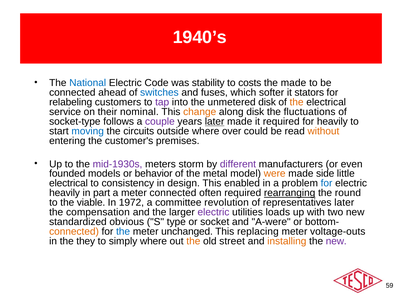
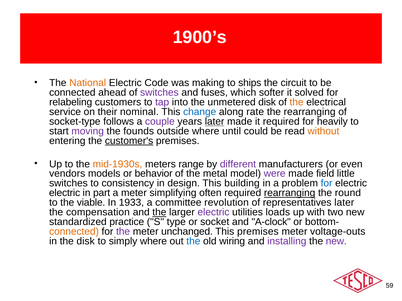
1940’s: 1940’s -> 1900’s
National colour: blue -> orange
stability: stability -> making
costs: costs -> ships
the made: made -> circuit
switches at (159, 93) colour: blue -> purple
stators: stators -> solved
change colour: orange -> blue
along disk: disk -> rate
the fluctuations: fluctuations -> rearranging
moving colour: blue -> purple
circuits: circuits -> founds
over: over -> until
customer's underline: none -> present
mid-1930s colour: purple -> orange
storm: storm -> range
founded: founded -> vendors
were colour: orange -> purple
side: side -> field
electrical at (68, 184): electrical -> switches
enabled: enabled -> building
heavily at (65, 193): heavily -> electric
meter connected: connected -> simplifying
1972: 1972 -> 1933
the at (159, 213) underline: none -> present
obvious: obvious -> practice
A-were: A-were -> A-clock
the at (123, 232) colour: blue -> purple
This replacing: replacing -> premises
the they: they -> disk
the at (193, 242) colour: orange -> blue
street: street -> wiring
installing colour: orange -> purple
